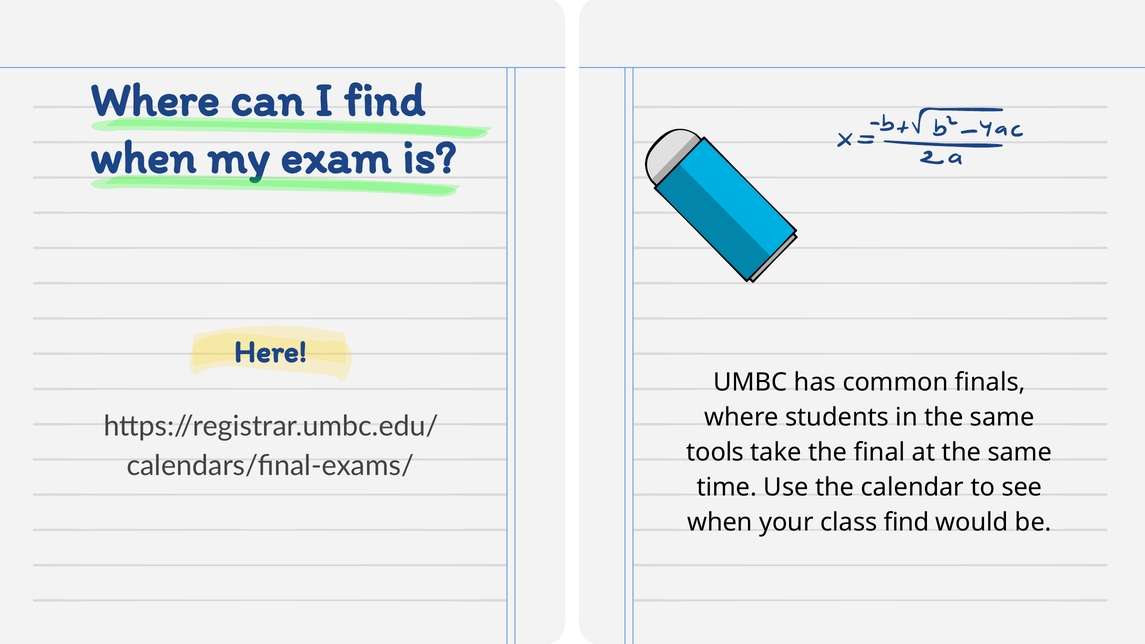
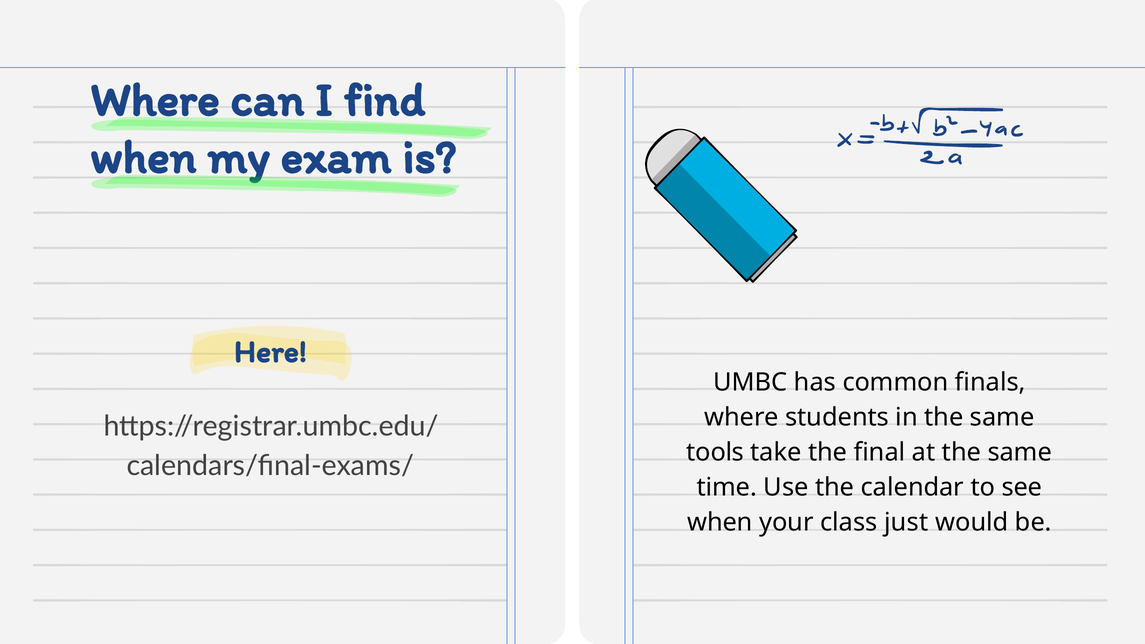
class find: find -> just
